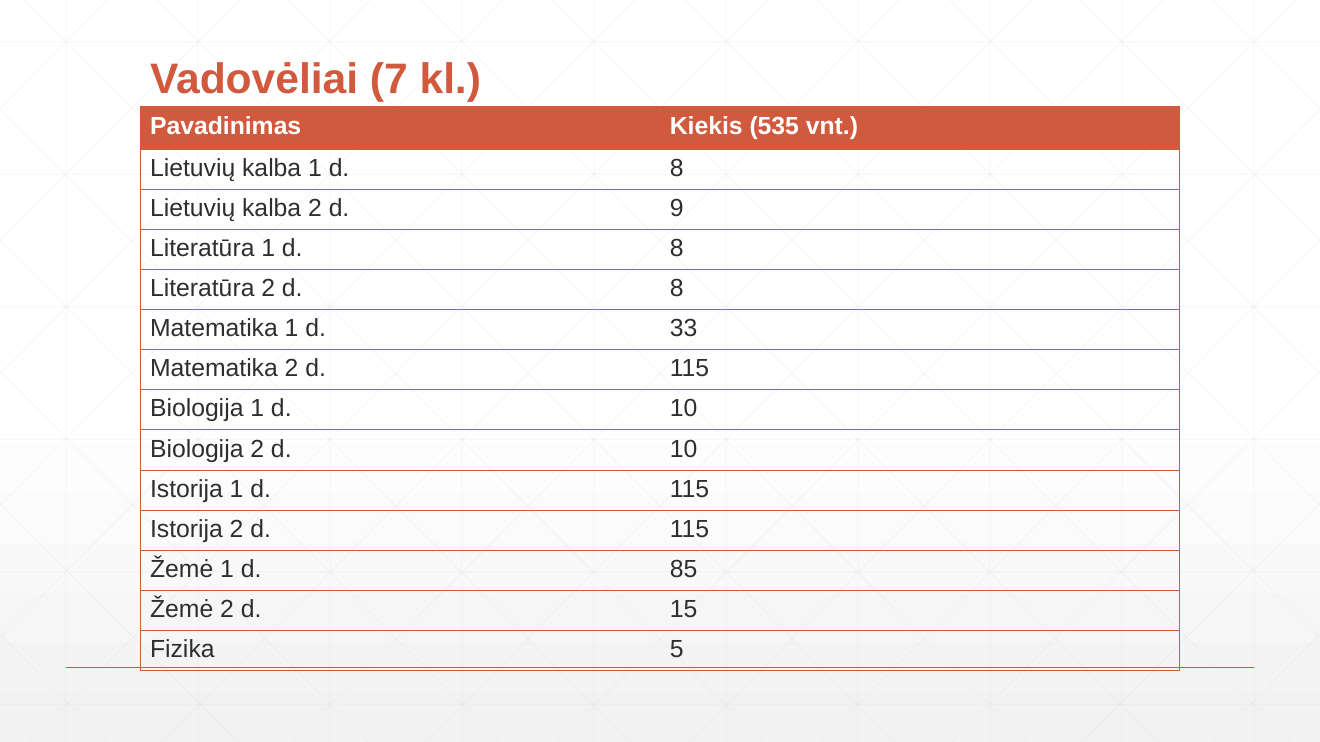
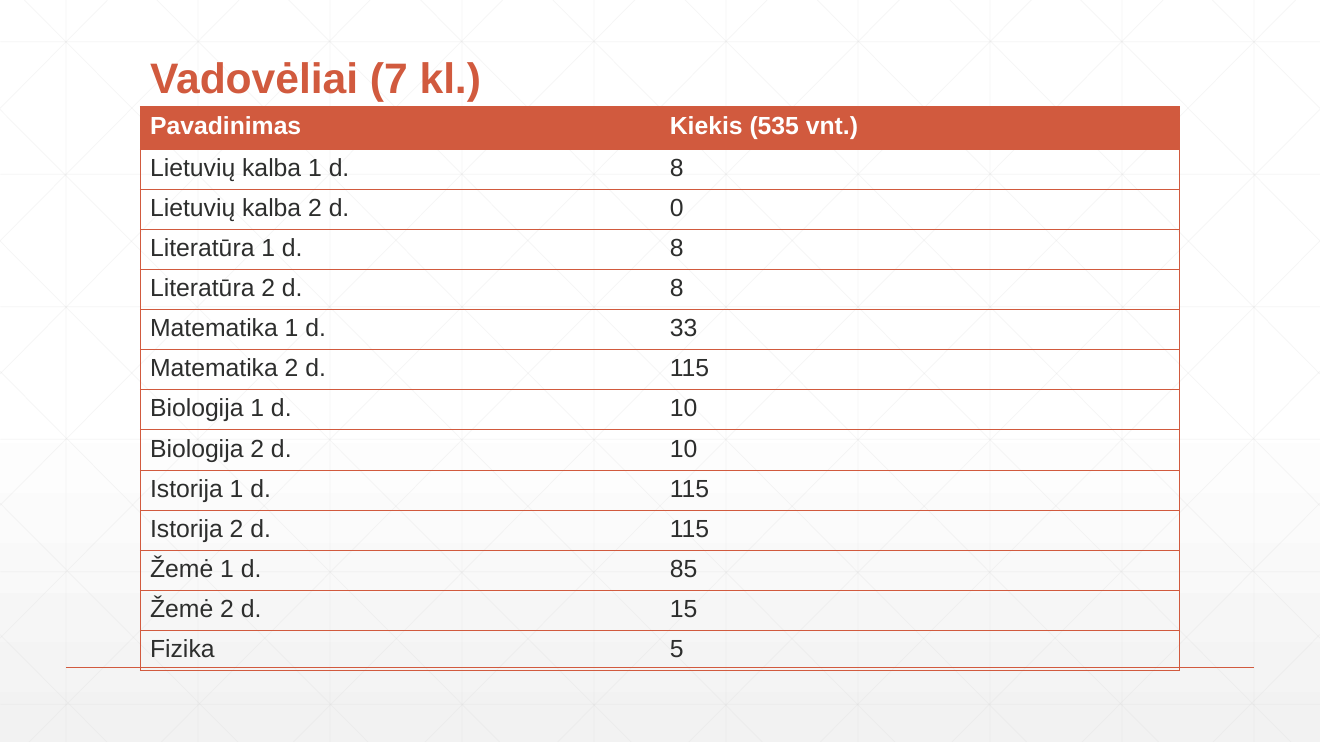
9: 9 -> 0
